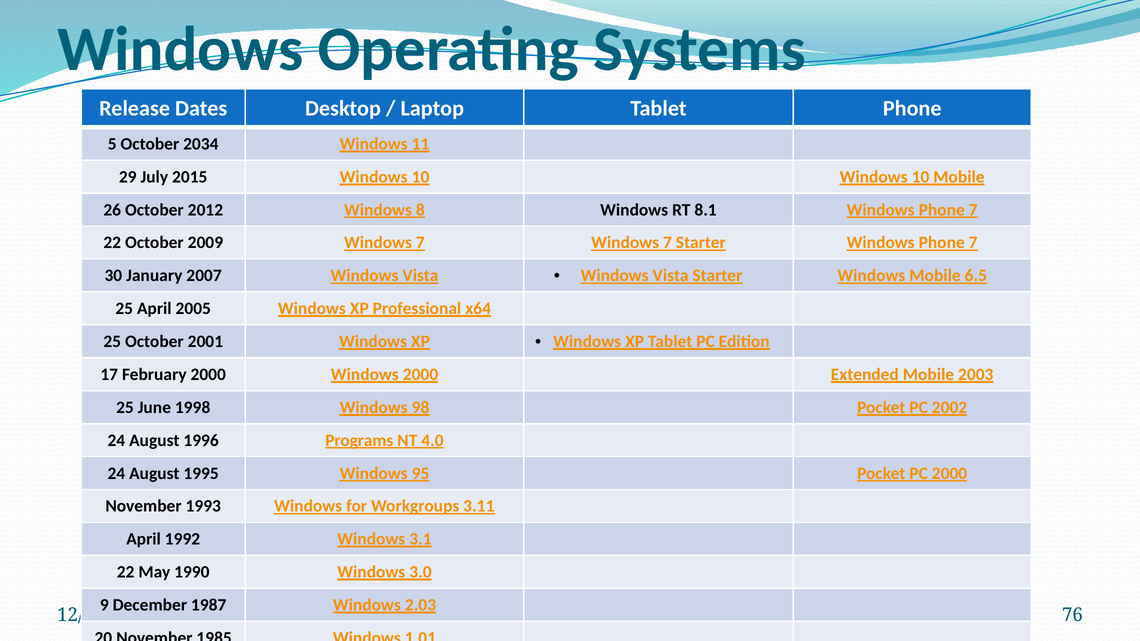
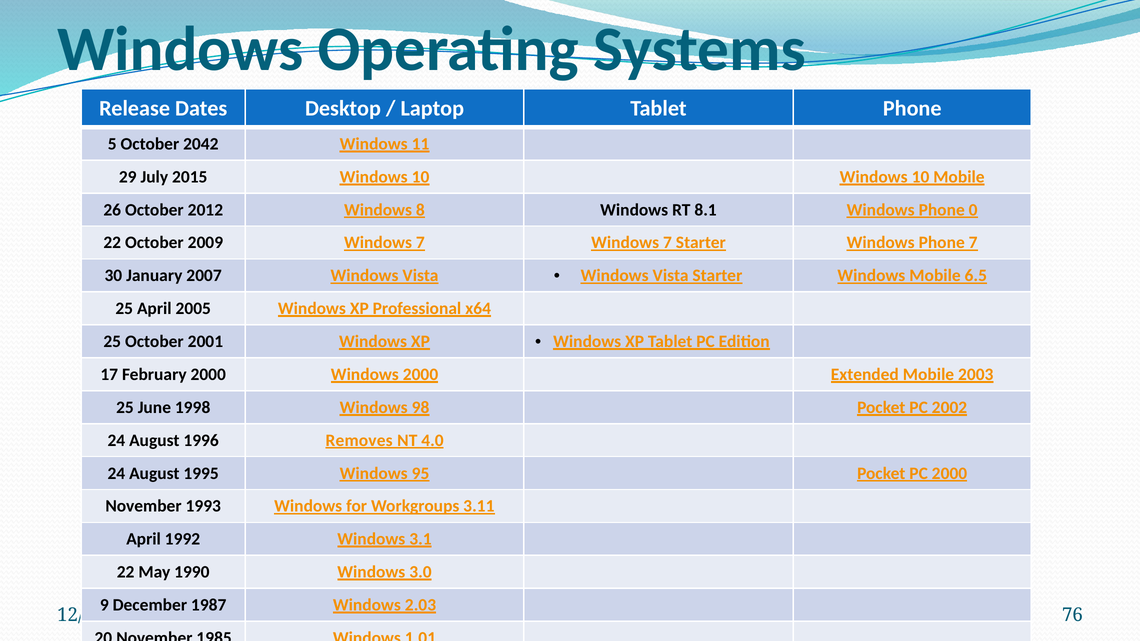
2034: 2034 -> 2042
8.1 Windows Phone 7: 7 -> 0
Programs: Programs -> Removes
